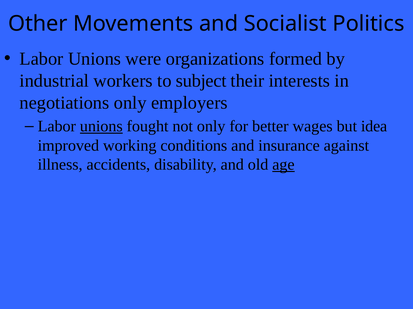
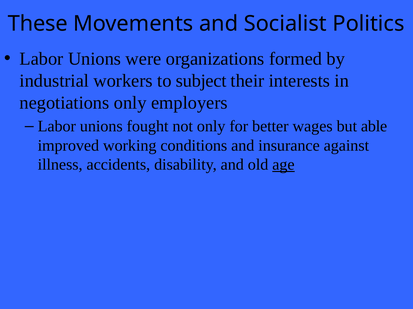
Other: Other -> These
unions at (101, 127) underline: present -> none
idea: idea -> able
